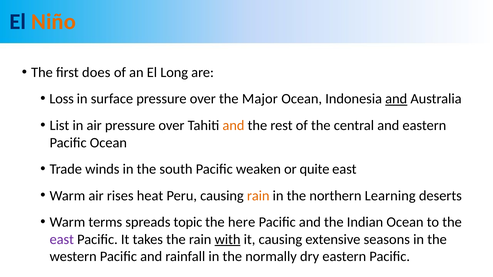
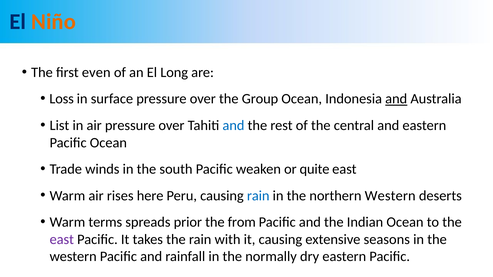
does: does -> even
Major: Major -> Group
and at (233, 126) colour: orange -> blue
heat: heat -> here
rain at (258, 196) colour: orange -> blue
northern Learning: Learning -> Western
topic: topic -> prior
here: here -> from
with underline: present -> none
